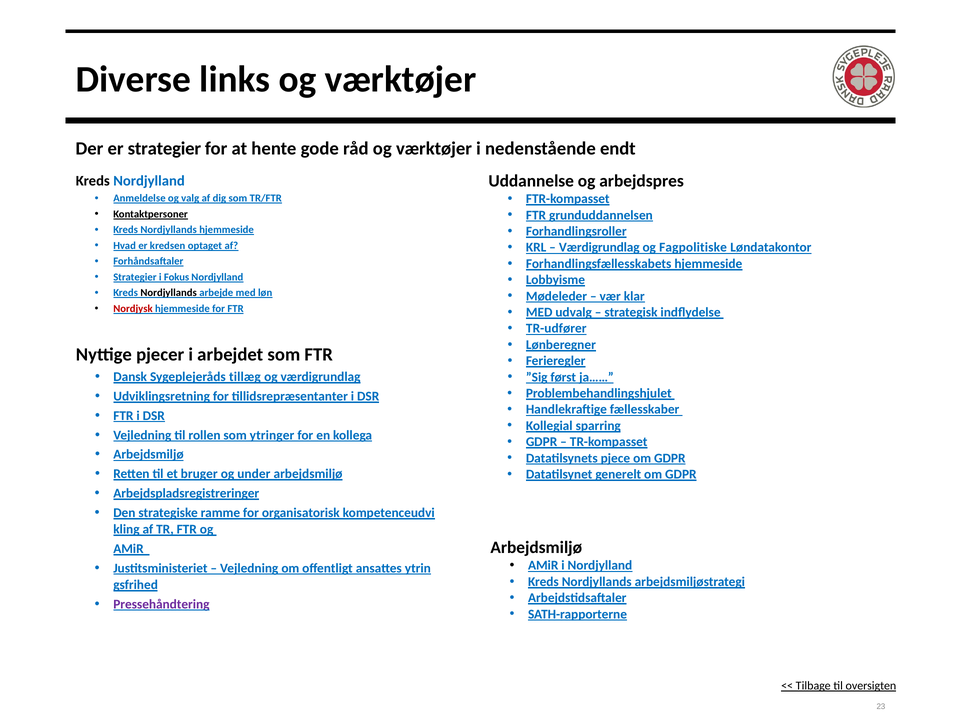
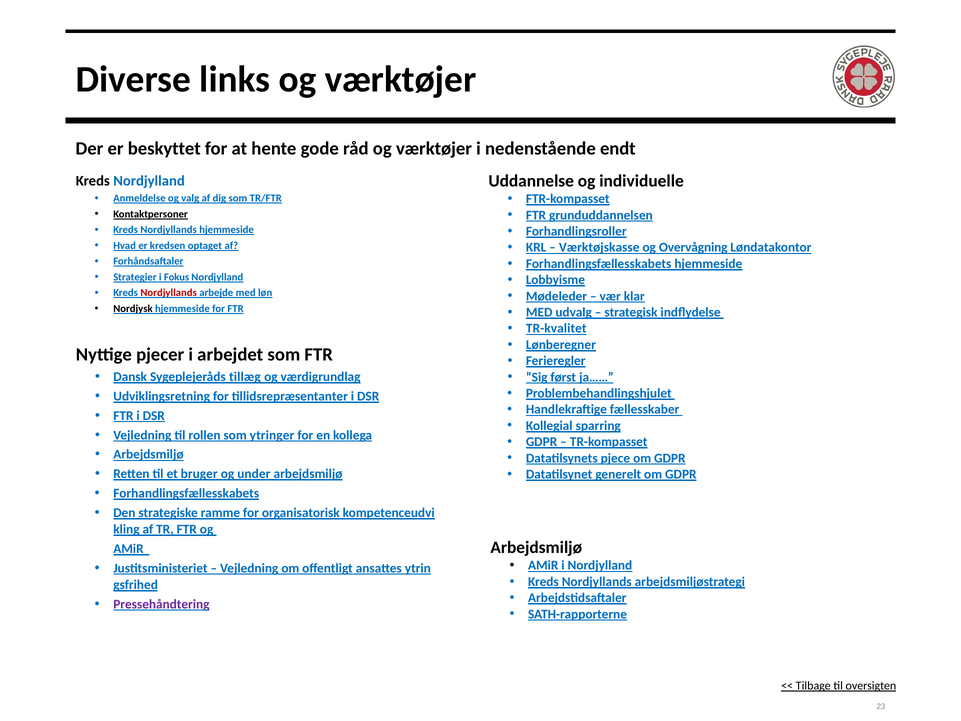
er strategier: strategier -> beskyttet
arbejdspres: arbejdspres -> individuelle
Værdigrundlag at (599, 247): Værdigrundlag -> Værktøjskasse
Fagpolitiske: Fagpolitiske -> Overvågning
Nordjyllands at (169, 293) colour: black -> red
Nordjysk colour: red -> black
TR-udfører: TR-udfører -> TR-kvalitet
Arbejdspladsregistreringer at (186, 493): Arbejdspladsregistreringer -> Forhandlingsfællesskabets
